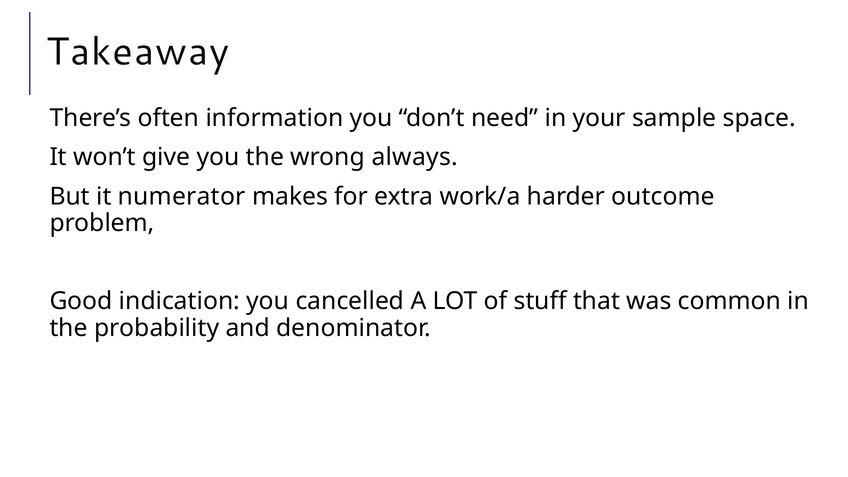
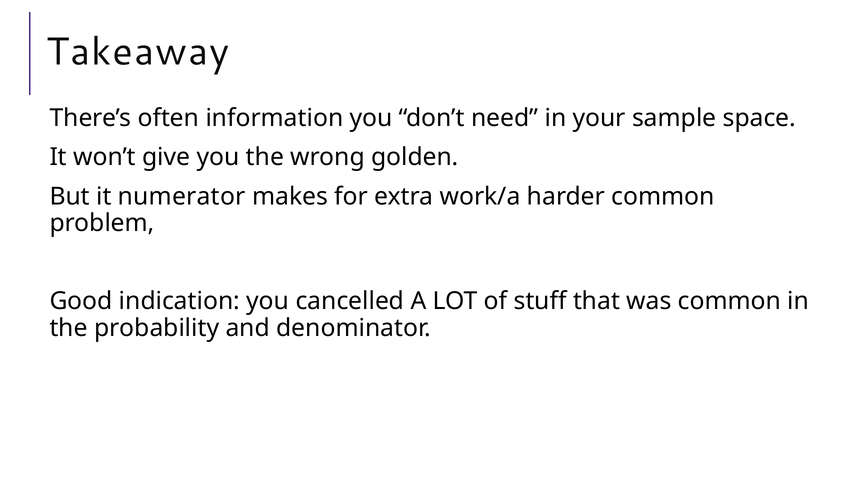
always: always -> golden
harder outcome: outcome -> common
